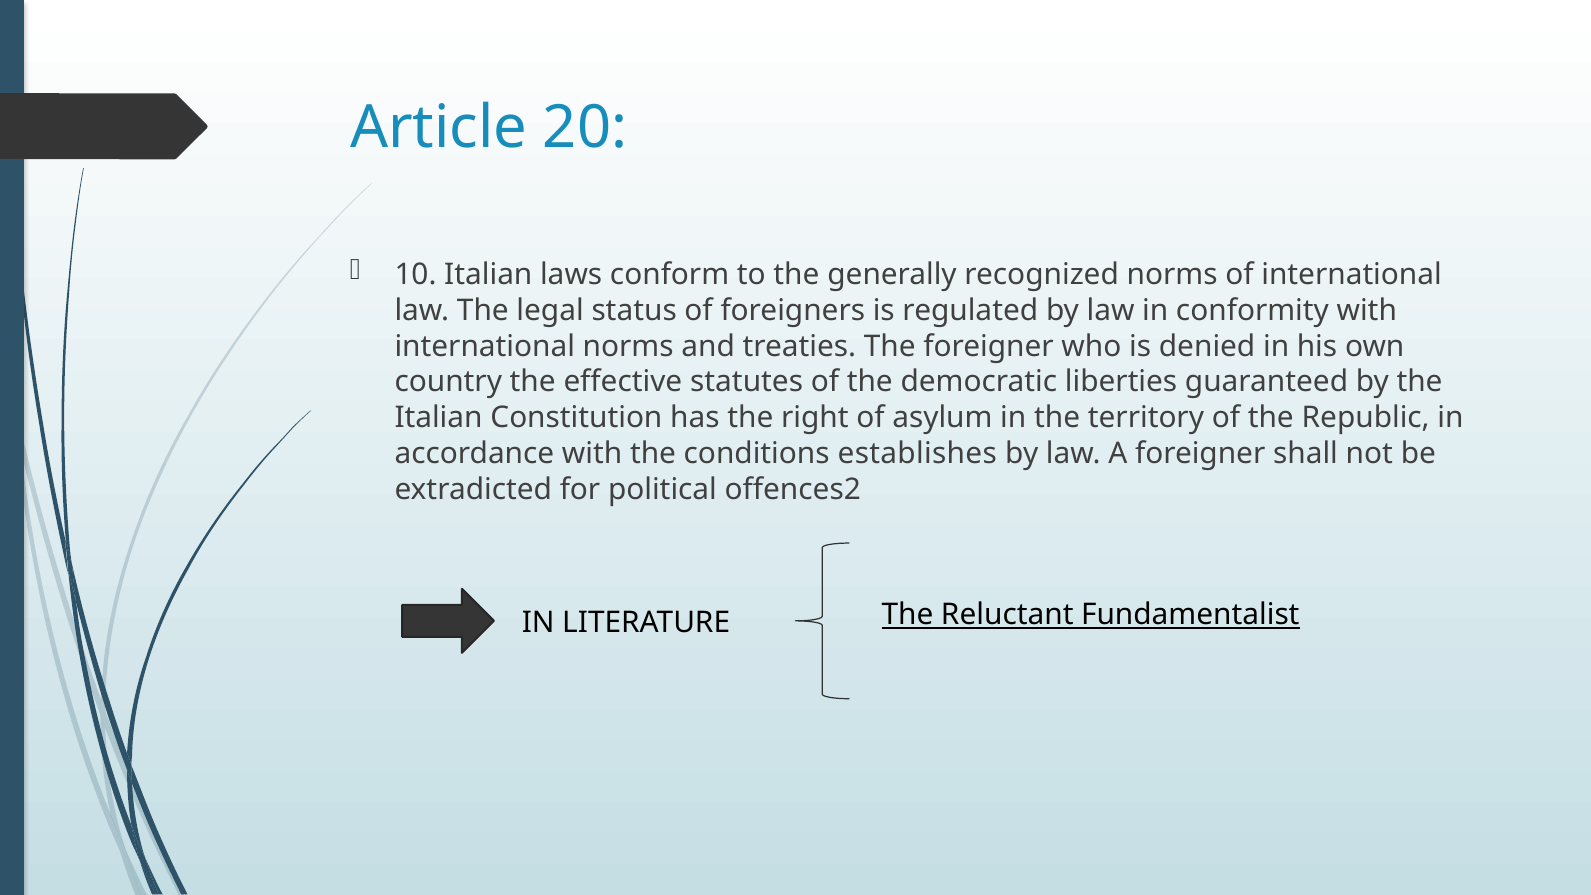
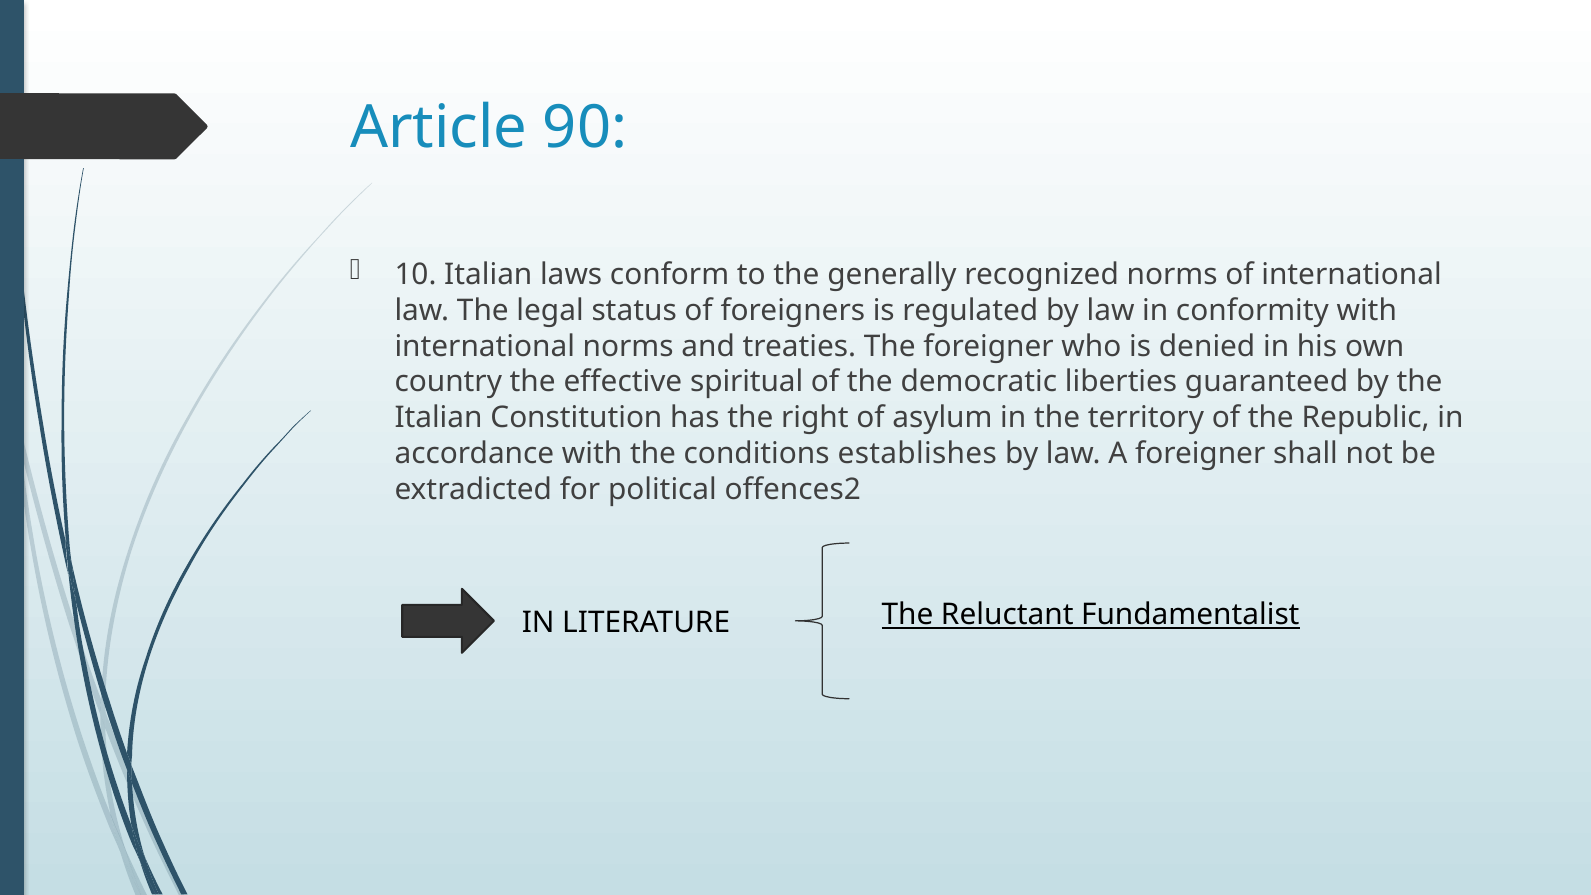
20: 20 -> 90
statutes: statutes -> spiritual
